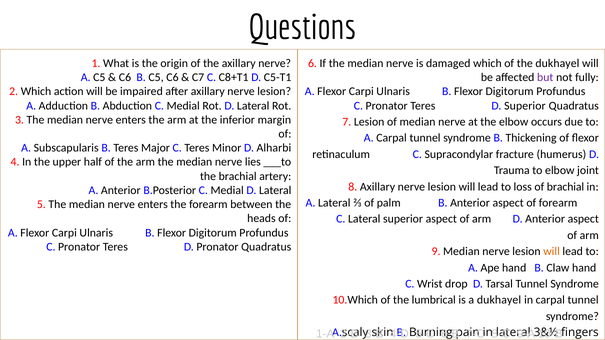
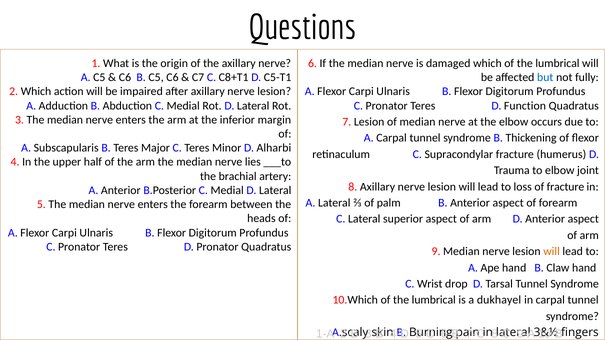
which of the dukhayel: dukhayel -> lumbrical
but colour: purple -> blue
D Superior: Superior -> Function
of brachial: brachial -> fracture
